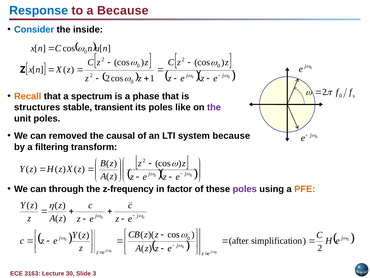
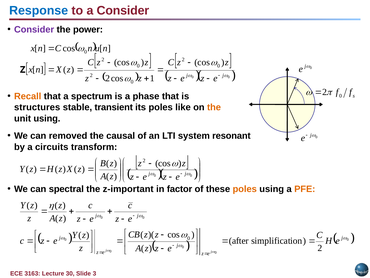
a Because: Because -> Consider
Consider at (34, 30) colour: blue -> purple
inside: inside -> power
the at (214, 107) colour: purple -> orange
unit poles: poles -> using
system because: because -> resonant
filtering: filtering -> circuits
through: through -> spectral
z-frequency: z-frequency -> z-important
poles at (245, 189) colour: purple -> orange
